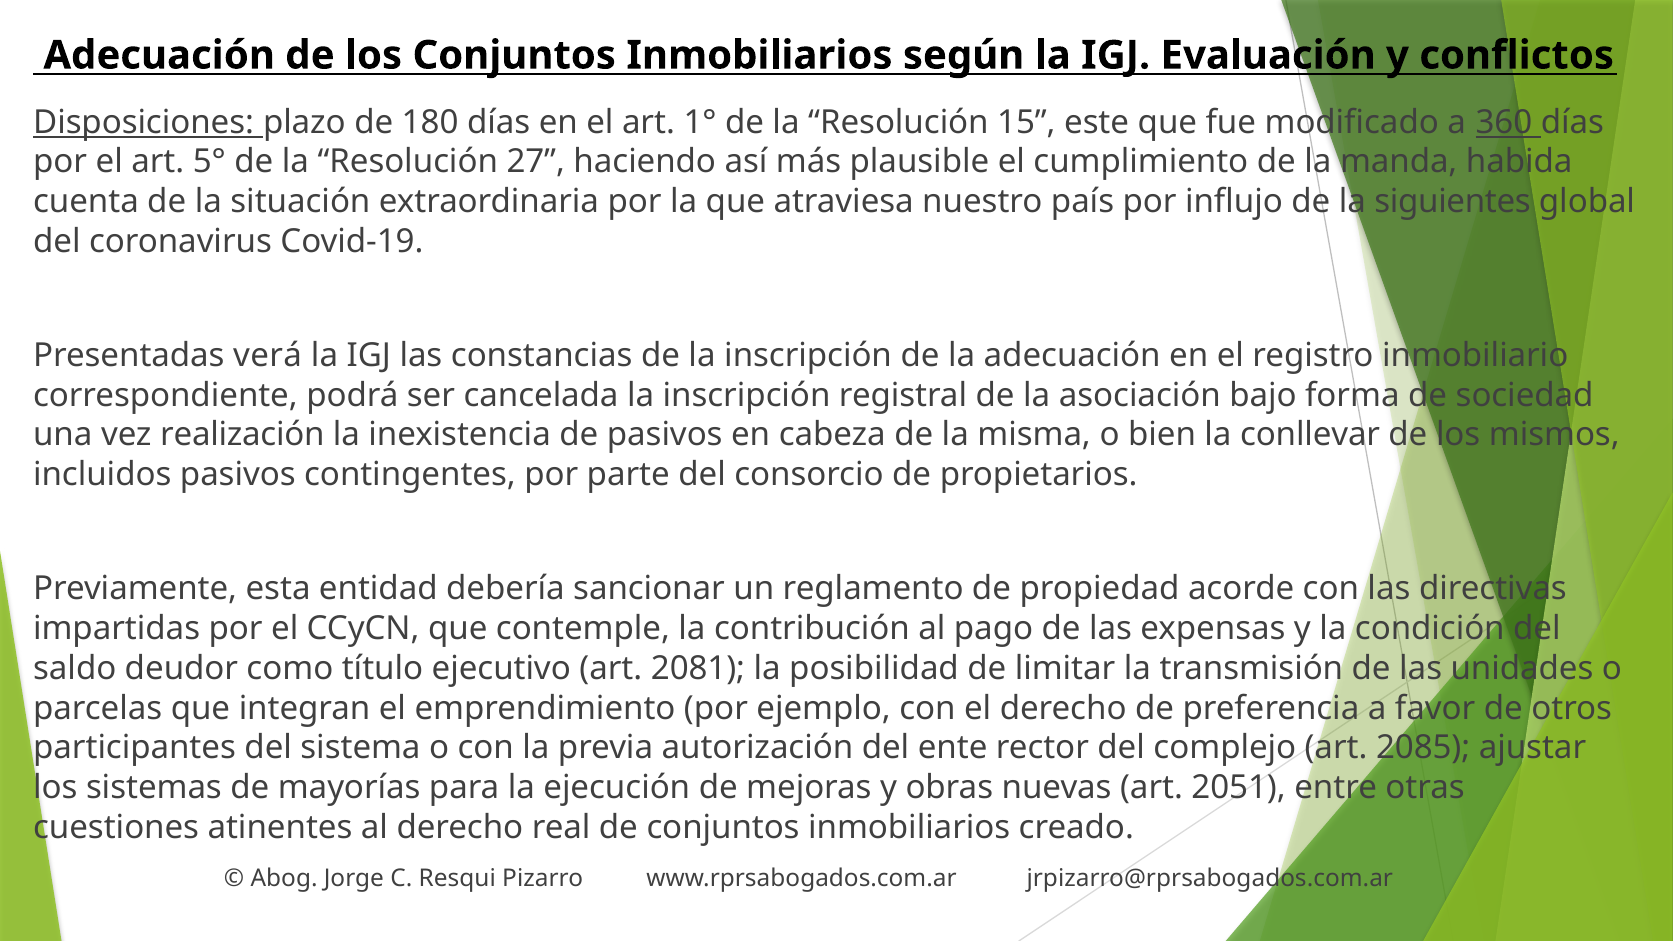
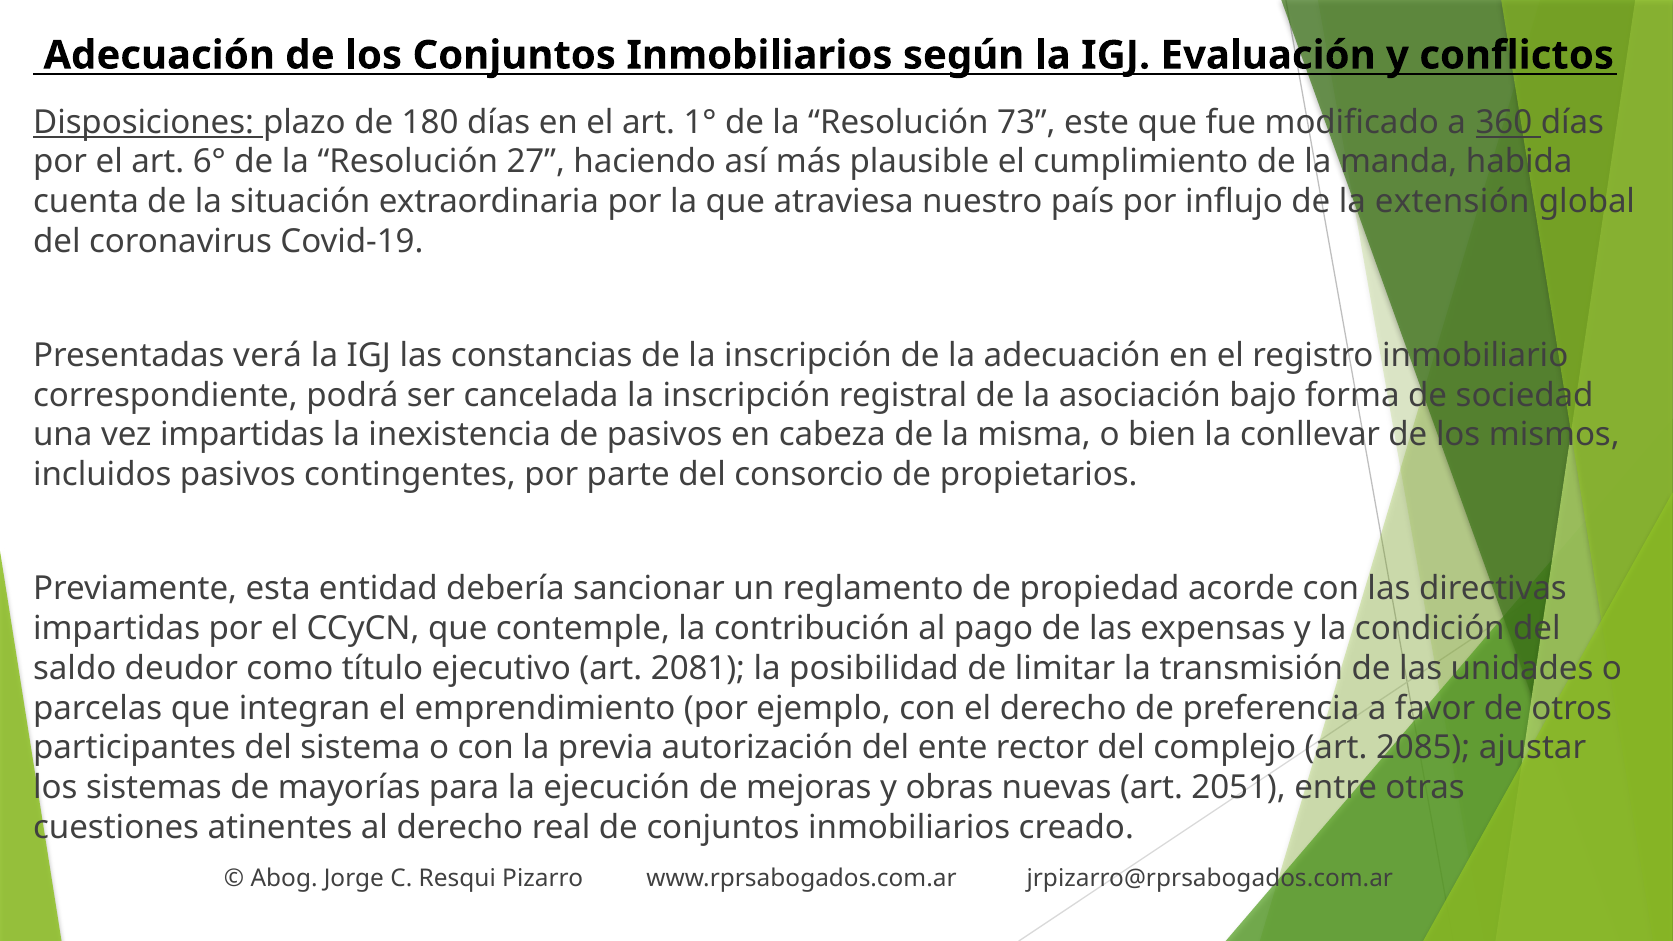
15: 15 -> 73
5°: 5° -> 6°
siguientes: siguientes -> extensión
vez realización: realización -> impartidas
